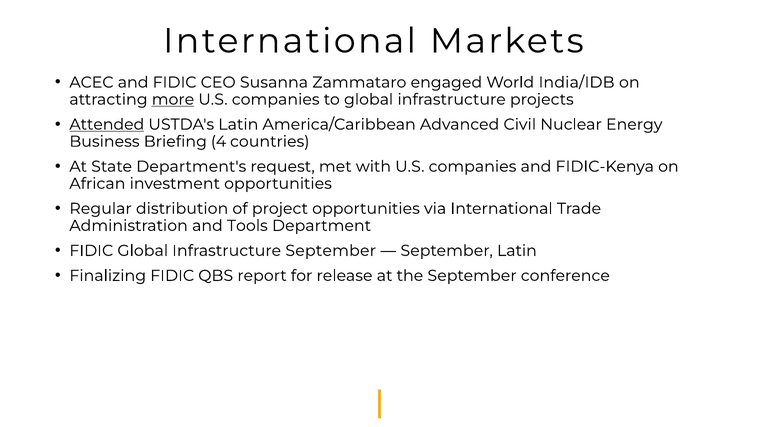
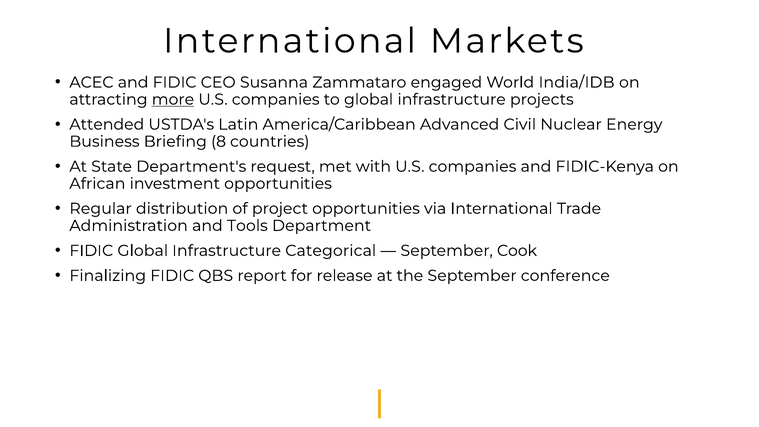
Attended underline: present -> none
4: 4 -> 8
Infrastructure September: September -> Categorical
September Latin: Latin -> Cook
